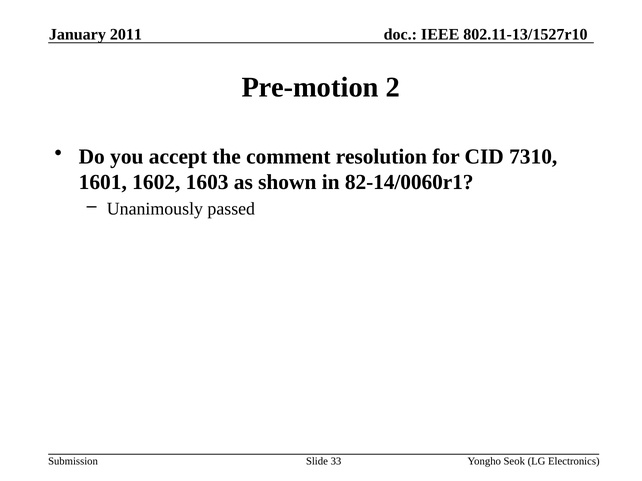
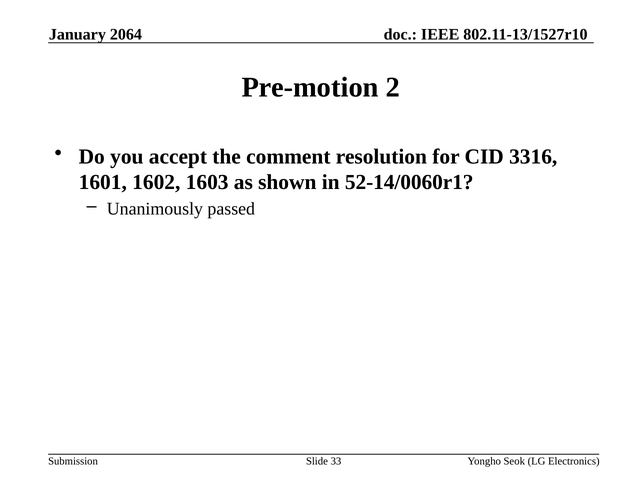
2011: 2011 -> 2064
7310: 7310 -> 3316
82-14/0060r1: 82-14/0060r1 -> 52-14/0060r1
